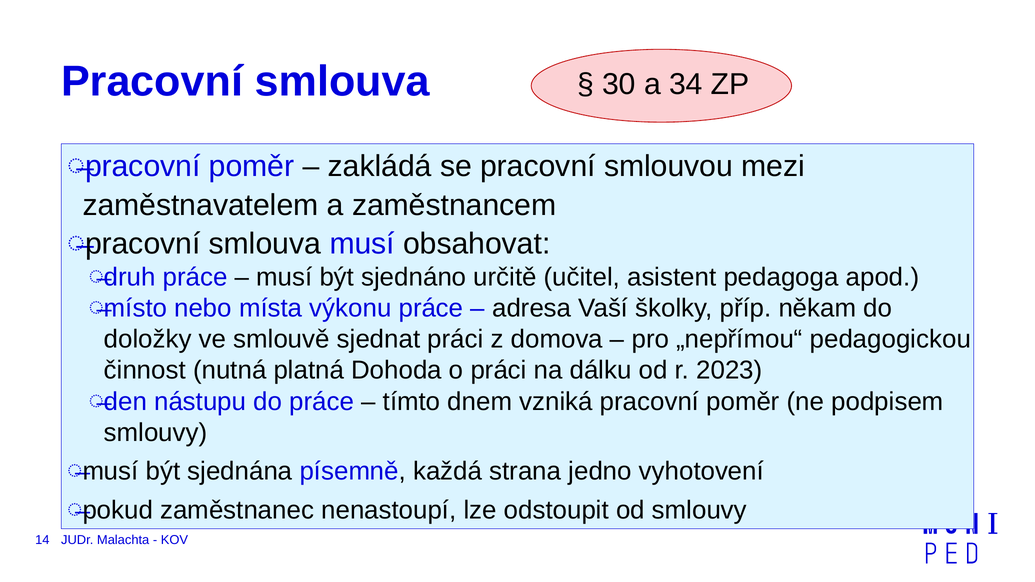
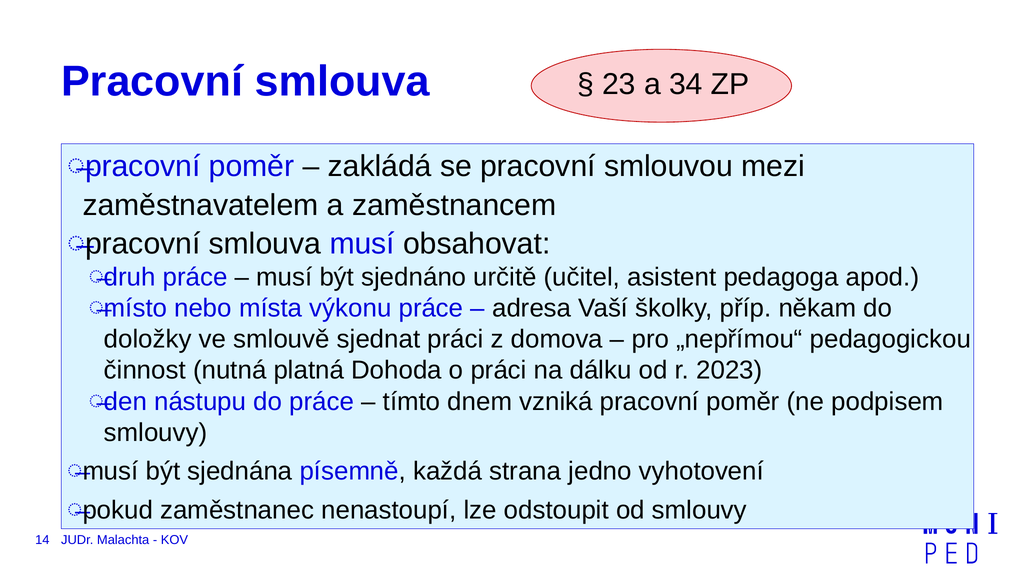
30: 30 -> 23
